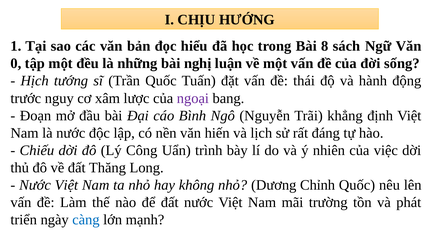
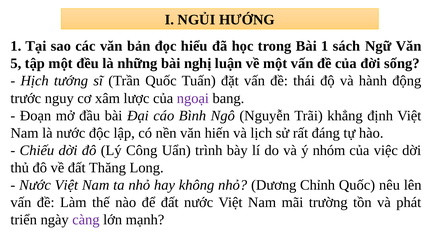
CHỊU: CHỊU -> NGỦI
Bài 8: 8 -> 1
0: 0 -> 5
nhiên: nhiên -> nhóm
càng colour: blue -> purple
